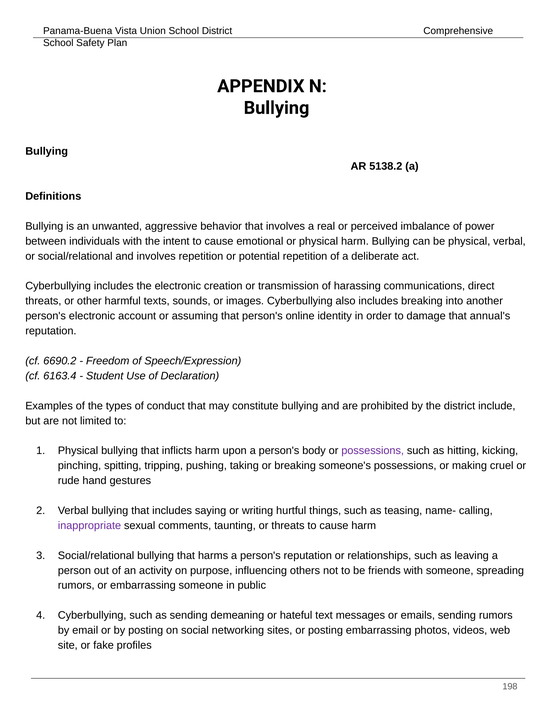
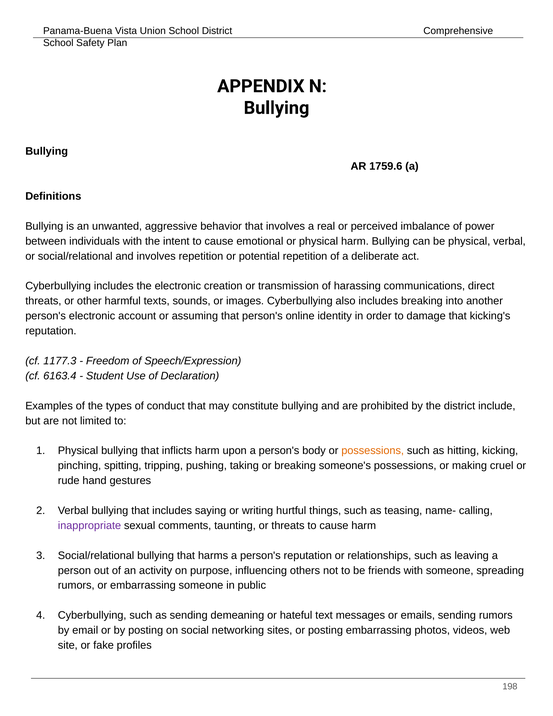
5138.2: 5138.2 -> 1759.6
annual's: annual's -> kicking's
6690.2: 6690.2 -> 1177.3
possessions at (373, 450) colour: purple -> orange
